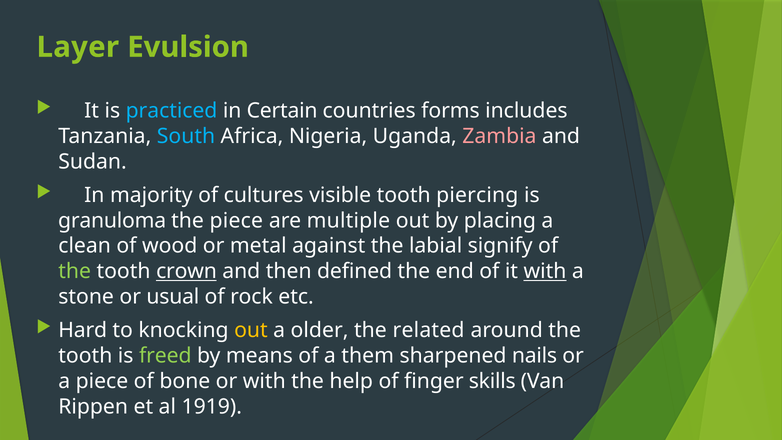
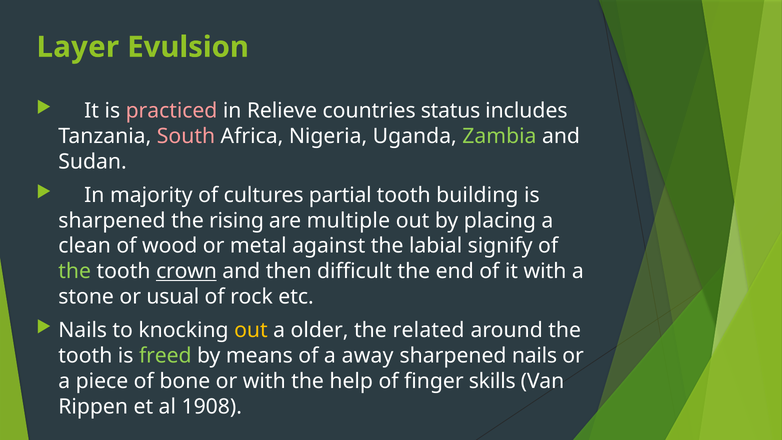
practiced colour: light blue -> pink
Certain: Certain -> Relieve
forms: forms -> status
South colour: light blue -> pink
Zambia colour: pink -> light green
visible: visible -> partial
piercing: piercing -> building
granuloma at (112, 220): granuloma -> sharpened
the piece: piece -> rising
defined: defined -> difficult
with at (545, 271) underline: present -> none
Hard at (83, 330): Hard -> Nails
them: them -> away
1919: 1919 -> 1908
